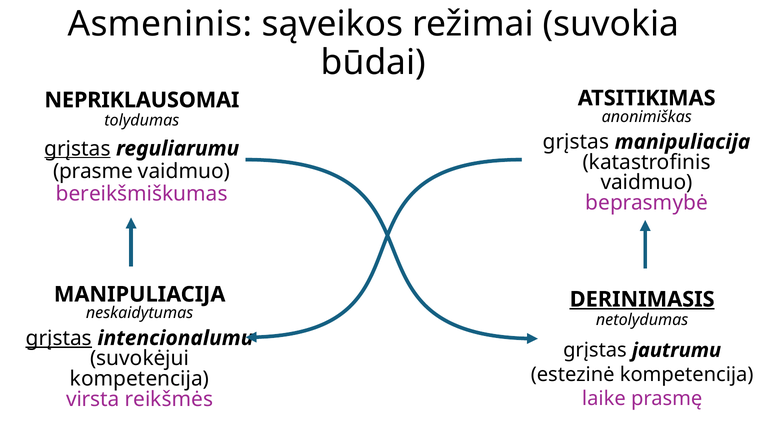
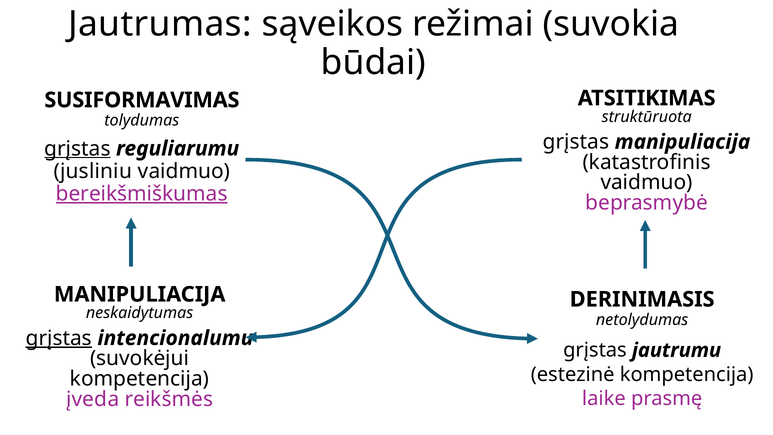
Asmeninis: Asmeninis -> Jautrumas
NEPRIKLAUSOMAI: NEPRIKLAUSOMAI -> SUSIFORMAVIMAS
anonimiškas: anonimiškas -> struktūruota
prasme: prasme -> jusliniu
bereikšmiškumas underline: none -> present
DERINIMASIS underline: present -> none
virsta: virsta -> įveda
